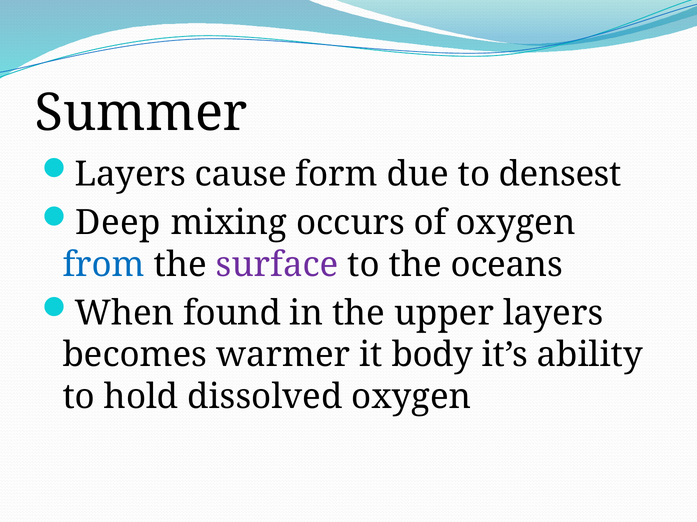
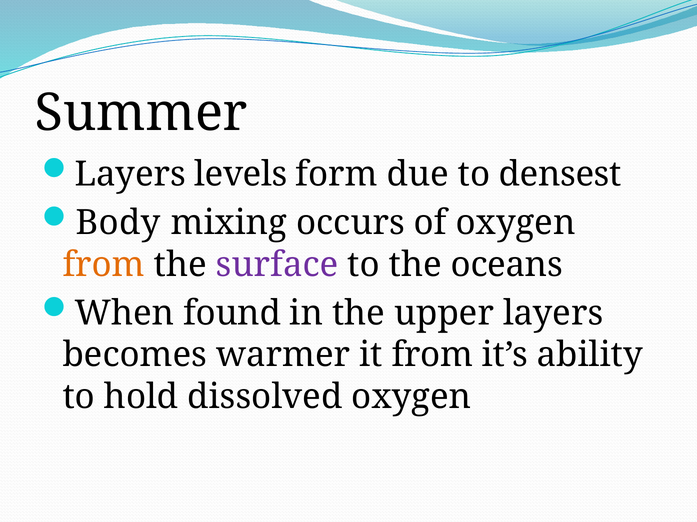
cause: cause -> levels
Deep: Deep -> Body
from at (104, 265) colour: blue -> orange
it body: body -> from
